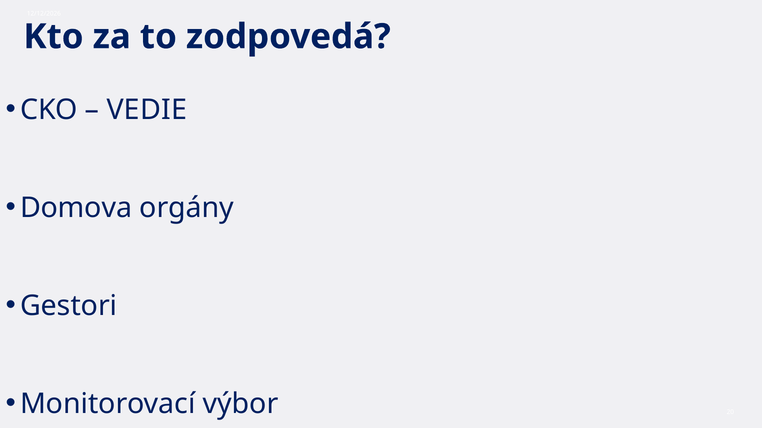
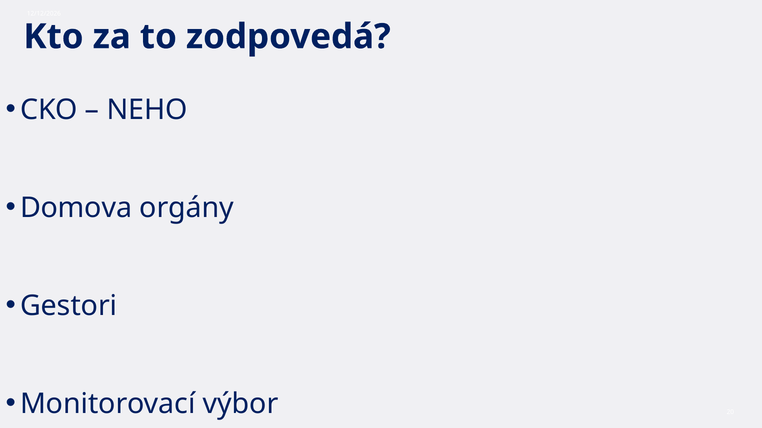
VEDIE: VEDIE -> NEHO
